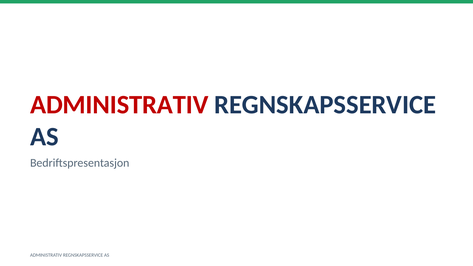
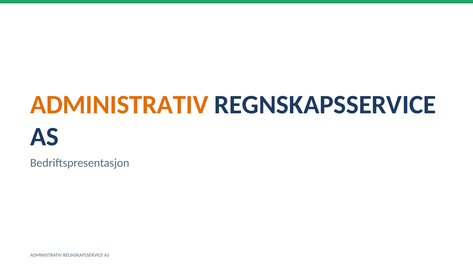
ADMINISTRATIV at (119, 105) colour: red -> orange
